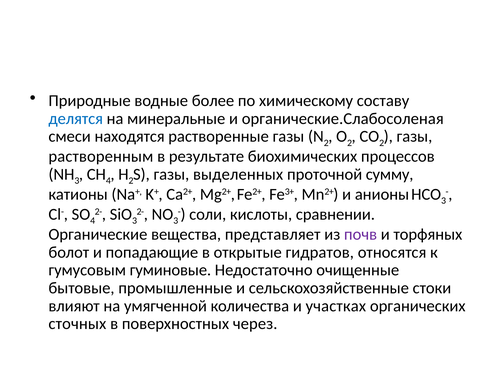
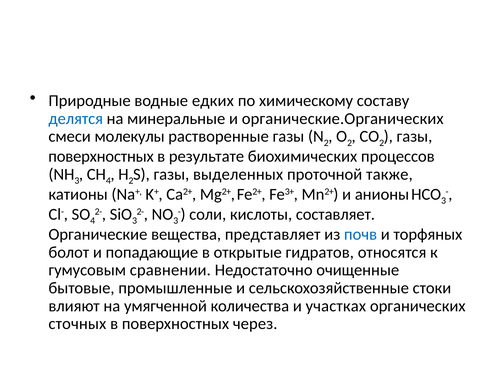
более: более -> едких
органические.Слабосоленая: органические.Слабосоленая -> органические.Органических
находятся: находятся -> молекулы
растворенным at (101, 156): растворенным -> поверхностных
сумму: сумму -> также
сравнении: сравнении -> составляет
почв colour: purple -> blue
гуминовые: гуминовые -> сравнении
